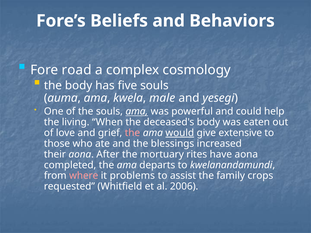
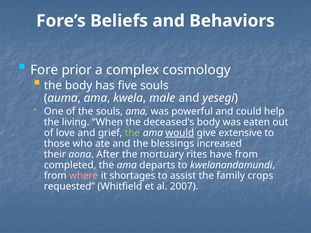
road: road -> prior
ama at (137, 112) underline: present -> none
the at (132, 133) colour: pink -> light green
have aona: aona -> from
problems: problems -> shortages
2006: 2006 -> 2007
